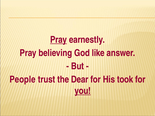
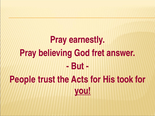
Pray at (59, 40) underline: present -> none
like: like -> fret
Dear: Dear -> Acts
